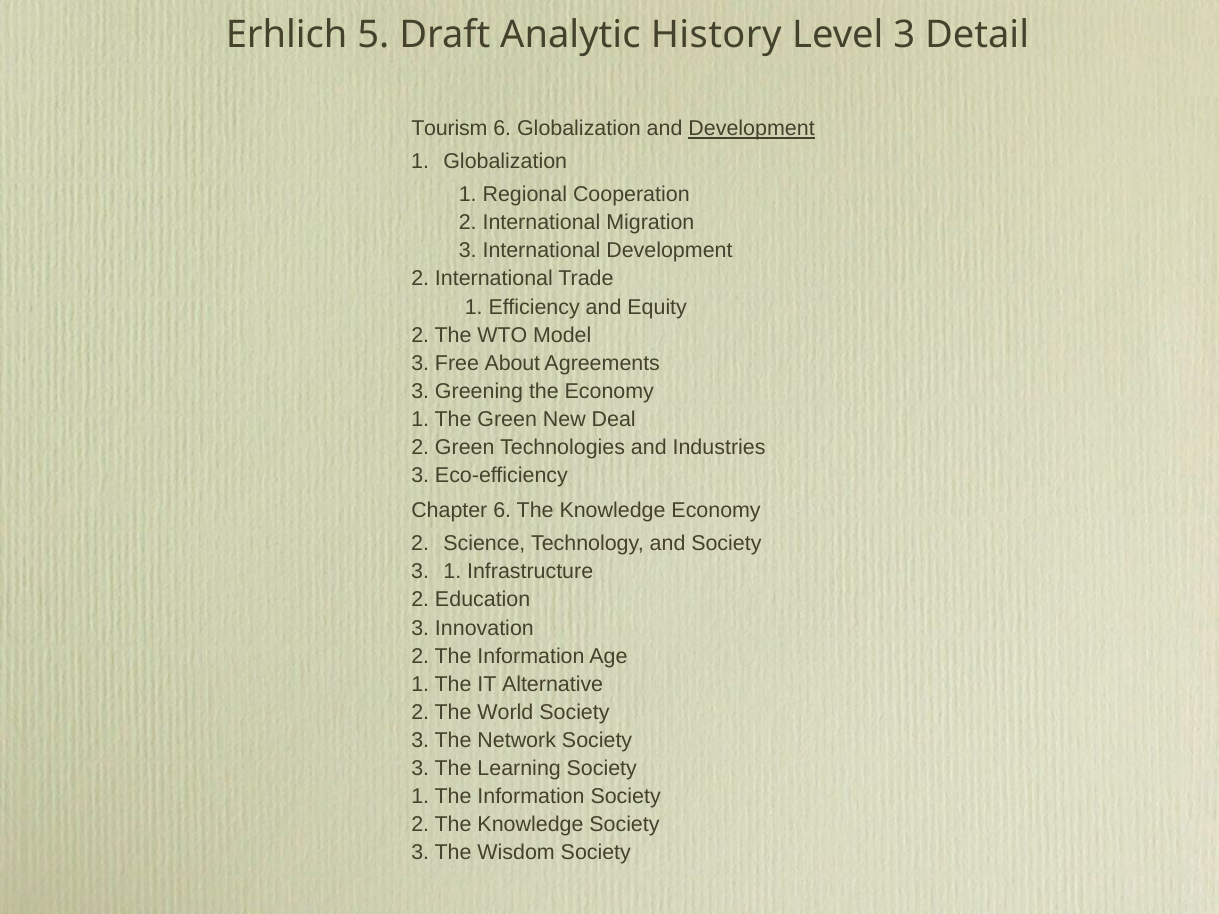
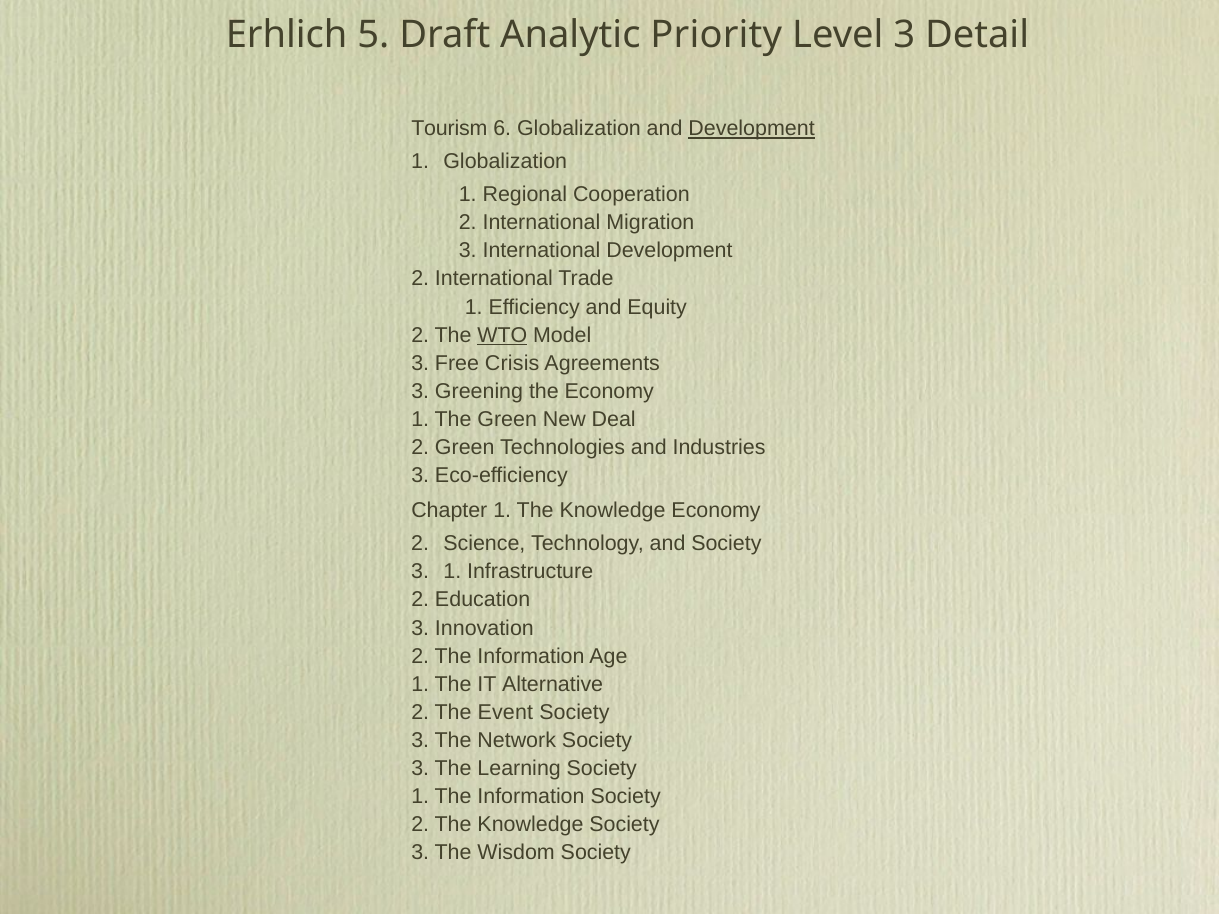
History: History -> Priority
WTO underline: none -> present
About: About -> Crisis
Chapter 6: 6 -> 1
World: World -> Event
